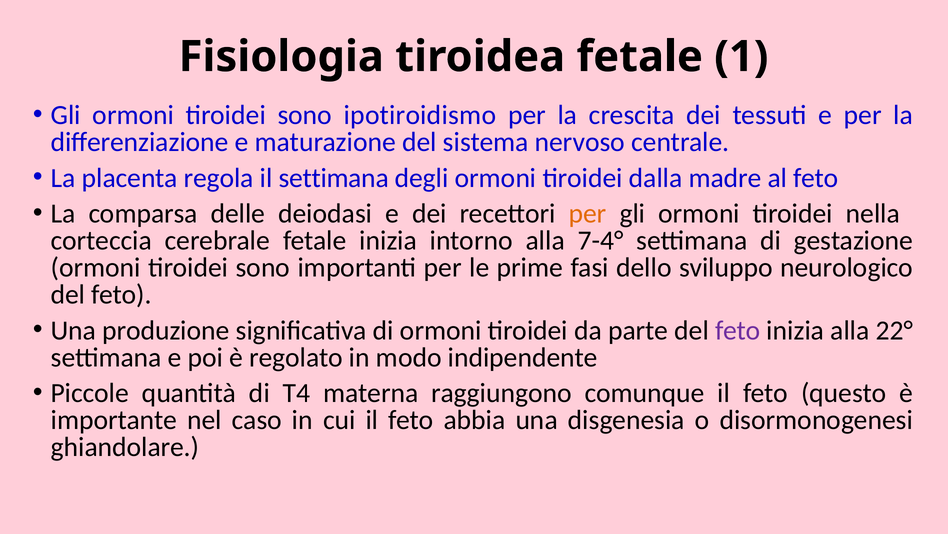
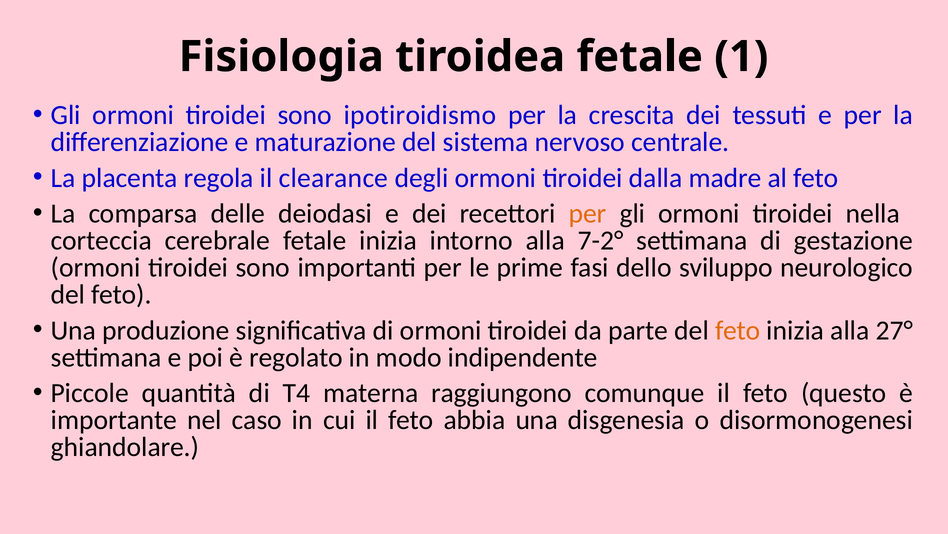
il settimana: settimana -> clearance
7-4°: 7-4° -> 7-2°
feto at (738, 330) colour: purple -> orange
22°: 22° -> 27°
